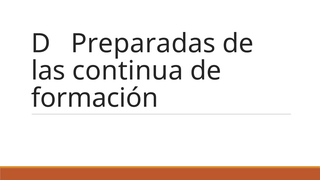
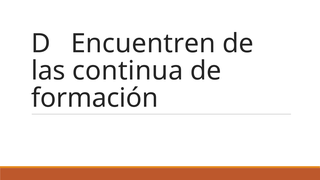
Preparadas: Preparadas -> Encuentren
